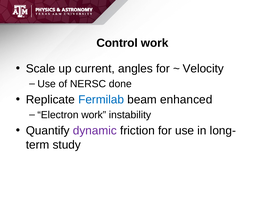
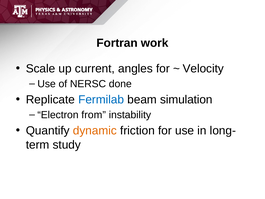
Control: Control -> Fortran
enhanced: enhanced -> simulation
work at (94, 115): work -> from
dynamic colour: purple -> orange
